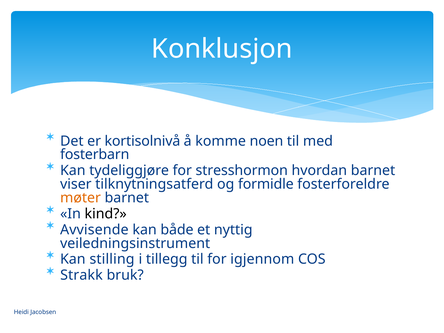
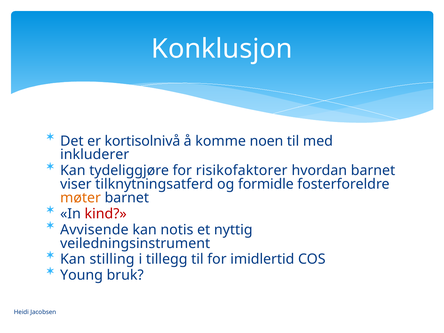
fosterbarn: fosterbarn -> inkluderer
stresshormon: stresshormon -> risikofaktorer
kind colour: black -> red
både: både -> notis
igjennom: igjennom -> imidlertid
Strakk: Strakk -> Young
